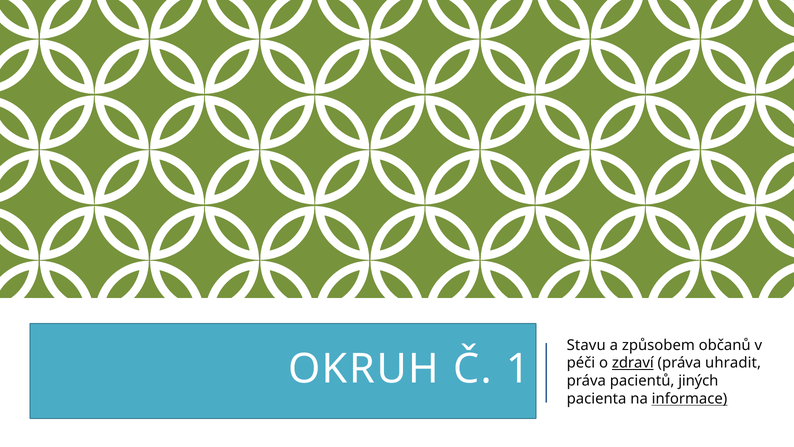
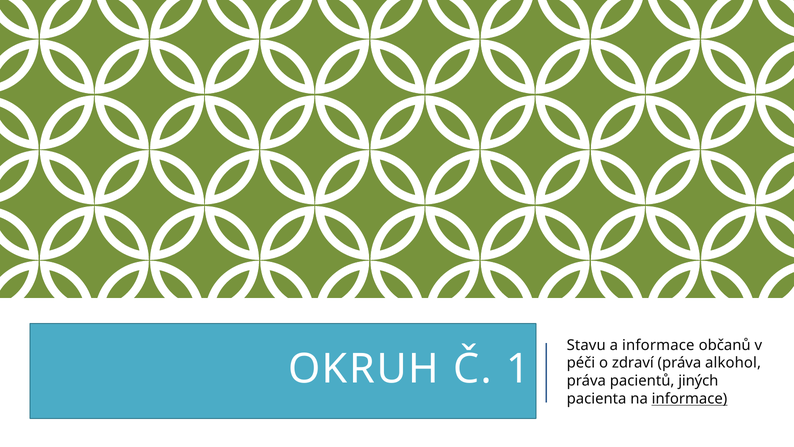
a způsobem: způsobem -> informace
zdraví underline: present -> none
uhradit: uhradit -> alkohol
